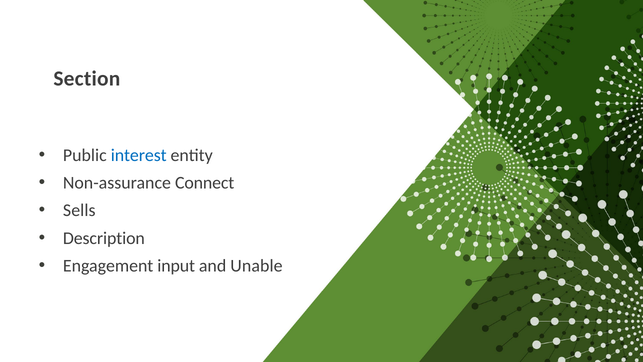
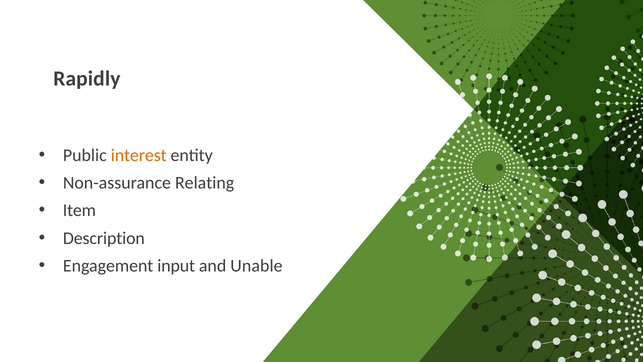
Section: Section -> Rapidly
interest colour: blue -> orange
Connect: Connect -> Relating
Sells: Sells -> Item
